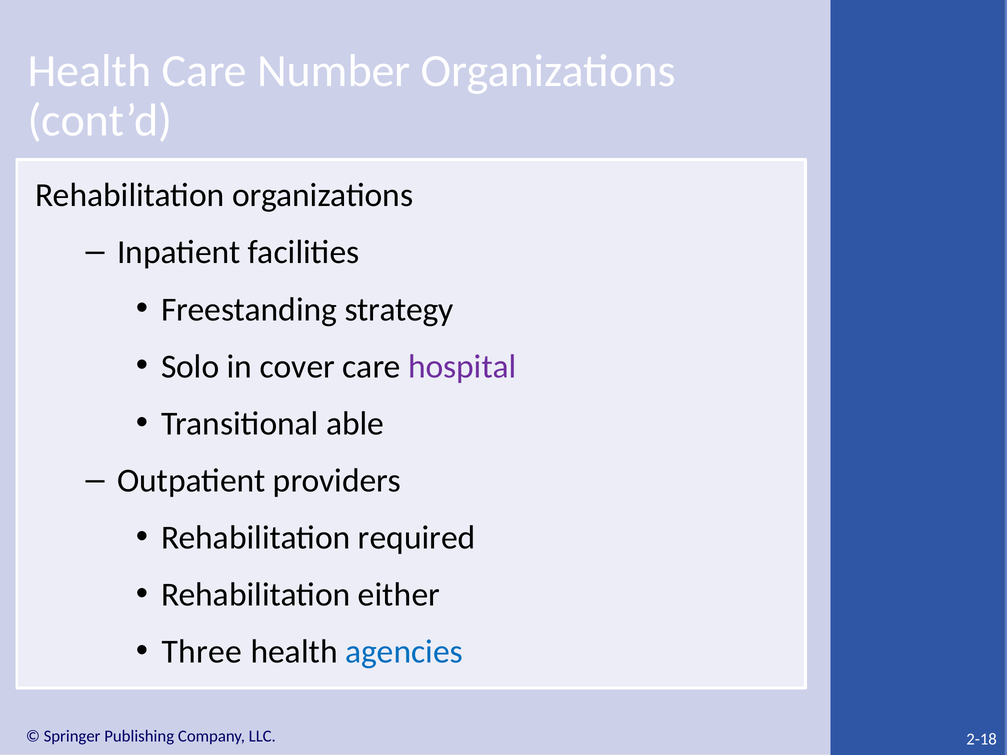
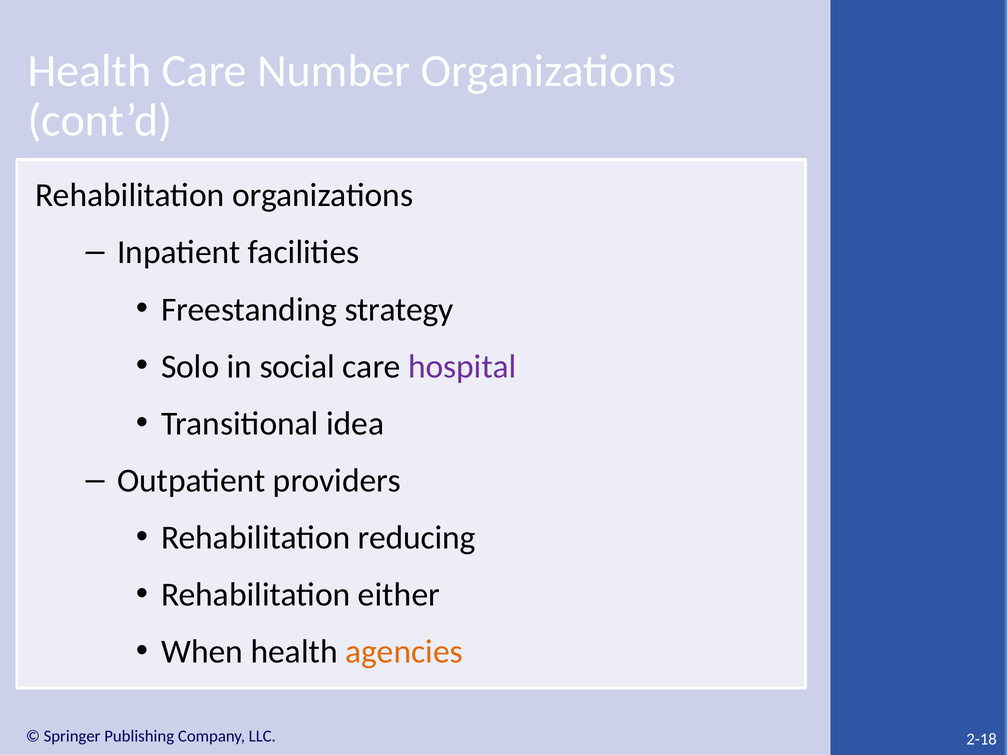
cover: cover -> social
able: able -> idea
required: required -> reducing
Three: Three -> When
agencies colour: blue -> orange
